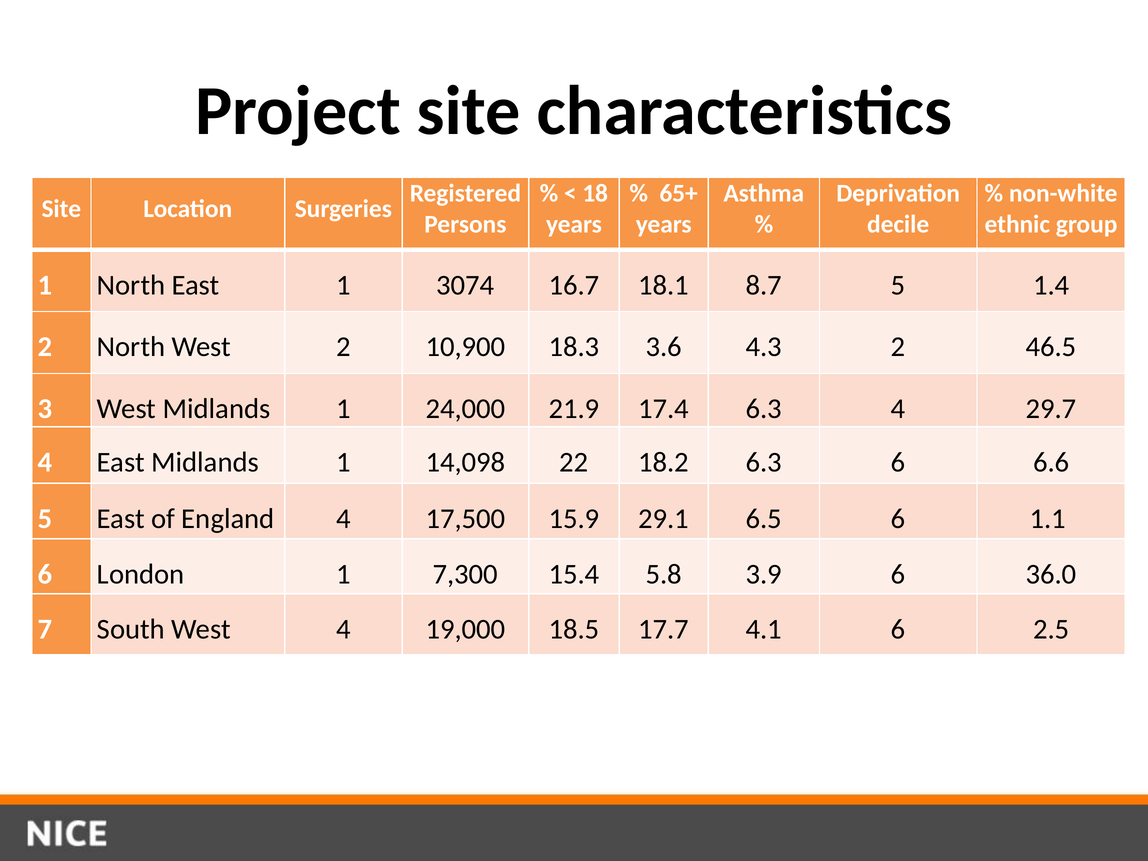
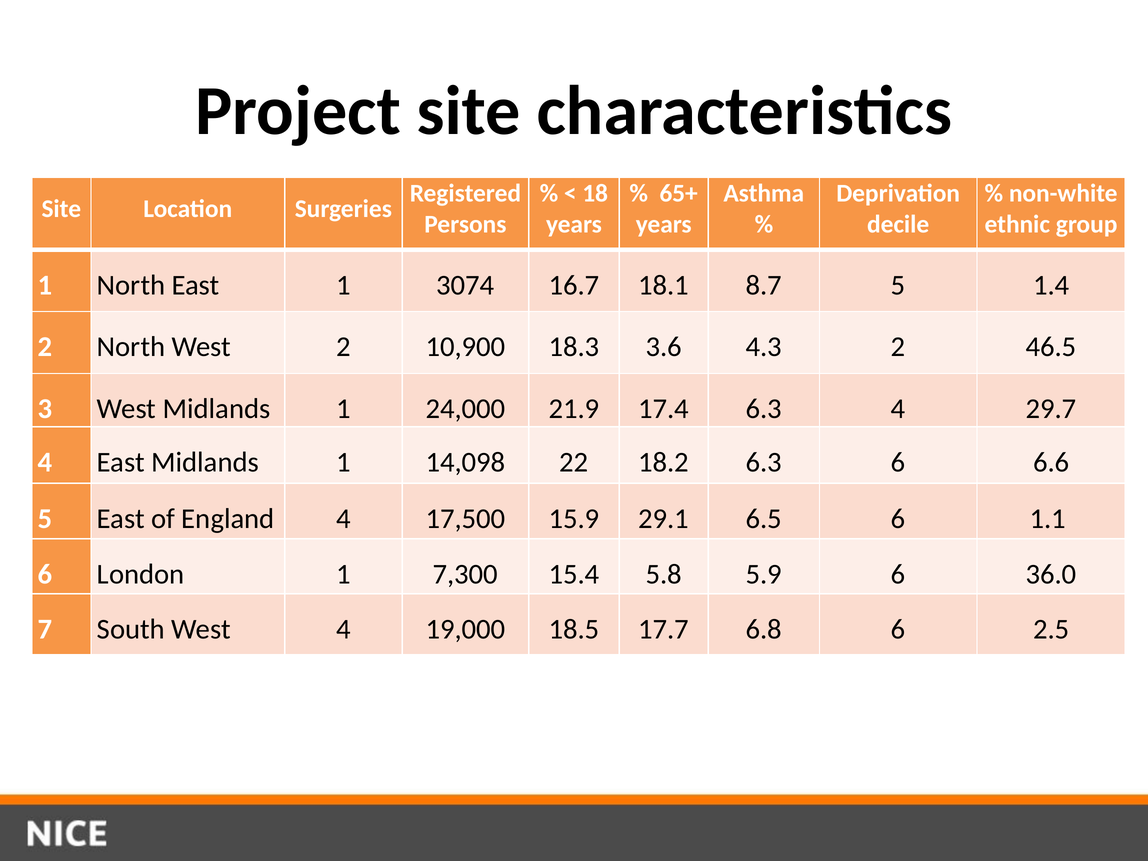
3.9: 3.9 -> 5.9
4.1: 4.1 -> 6.8
